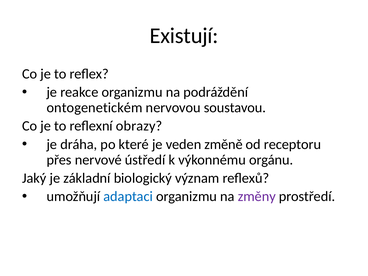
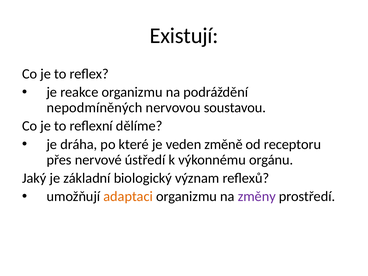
ontogenetickém: ontogenetickém -> nepodmíněných
obrazy: obrazy -> dělíme
adaptaci colour: blue -> orange
